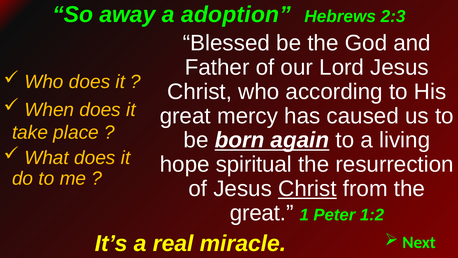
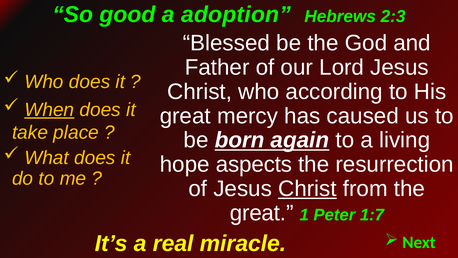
away: away -> good
When underline: none -> present
spiritual: spiritual -> aspects
1:2: 1:2 -> 1:7
